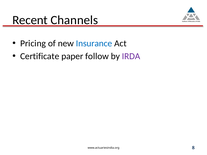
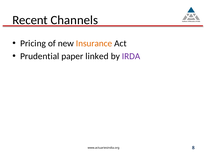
Insurance colour: blue -> orange
Certificate: Certificate -> Prudential
follow: follow -> linked
